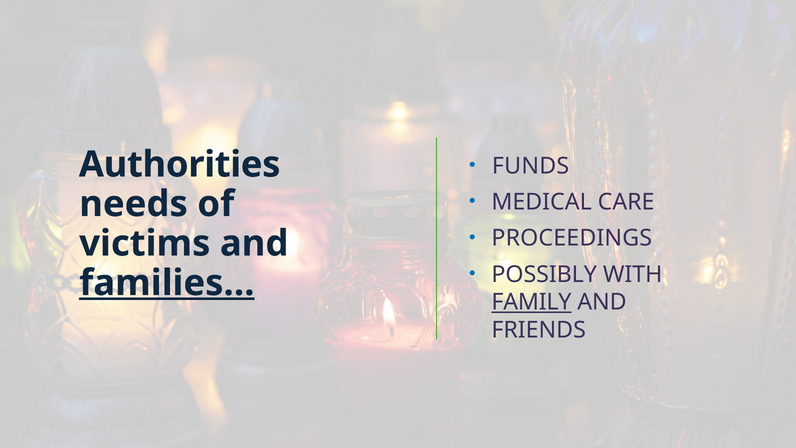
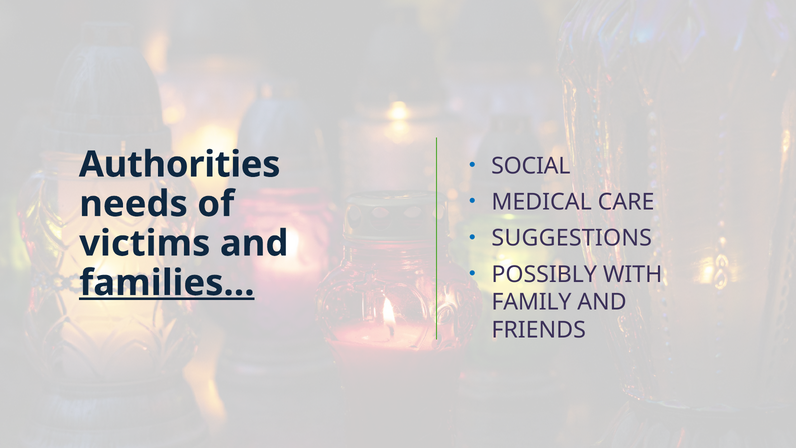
FUNDS: FUNDS -> SOCIAL
PROCEEDINGS: PROCEEDINGS -> SUGGESTIONS
FAMILY underline: present -> none
